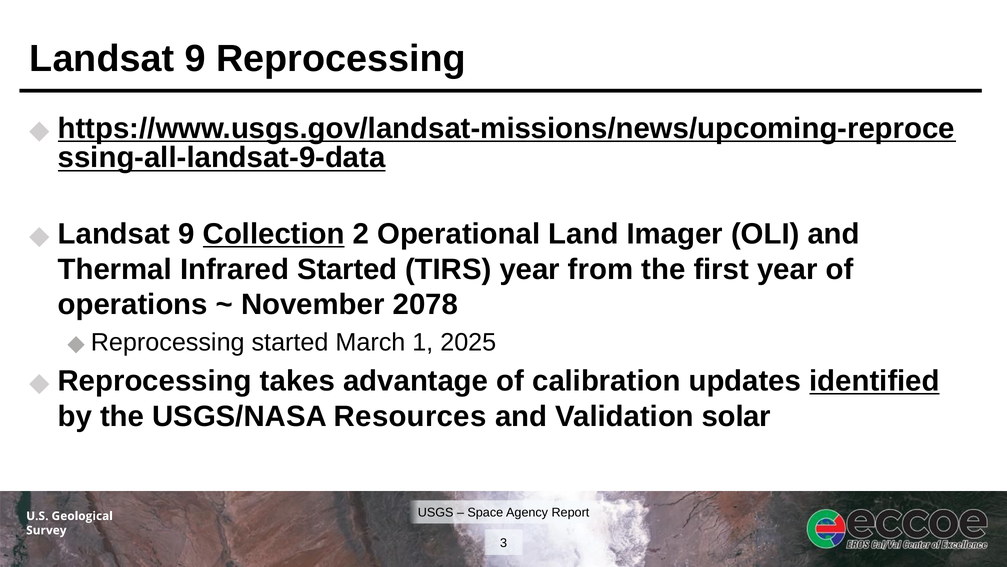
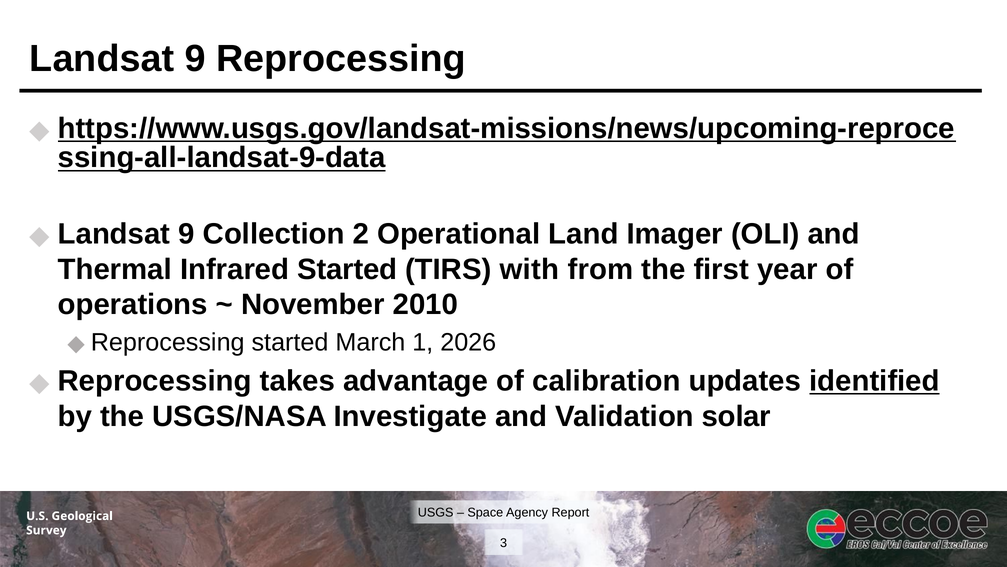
Collection underline: present -> none
TIRS year: year -> with
2078: 2078 -> 2010
2025: 2025 -> 2026
Resources: Resources -> Investigate
